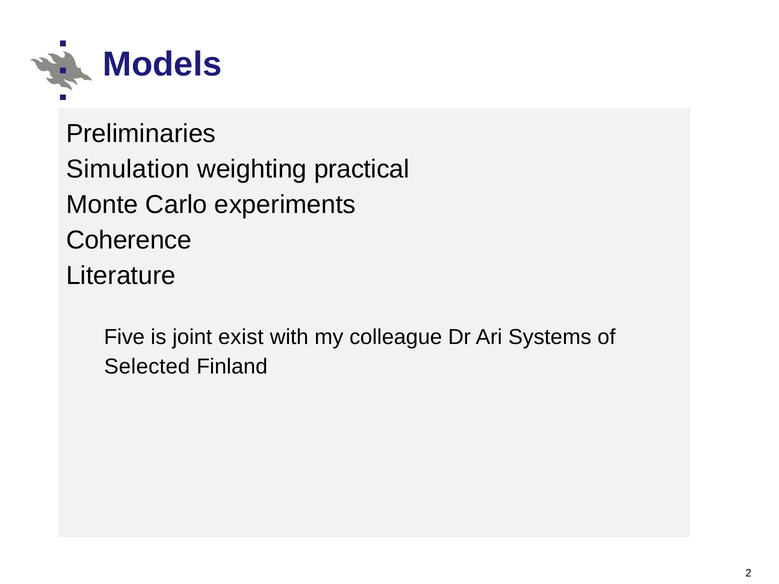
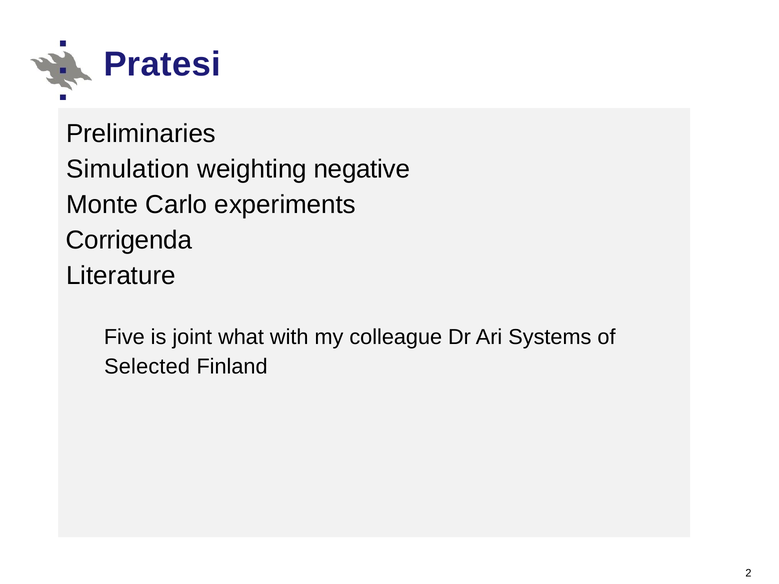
Models: Models -> Pratesi
practical: practical -> negative
Coherence: Coherence -> Corrigenda
exist: exist -> what
